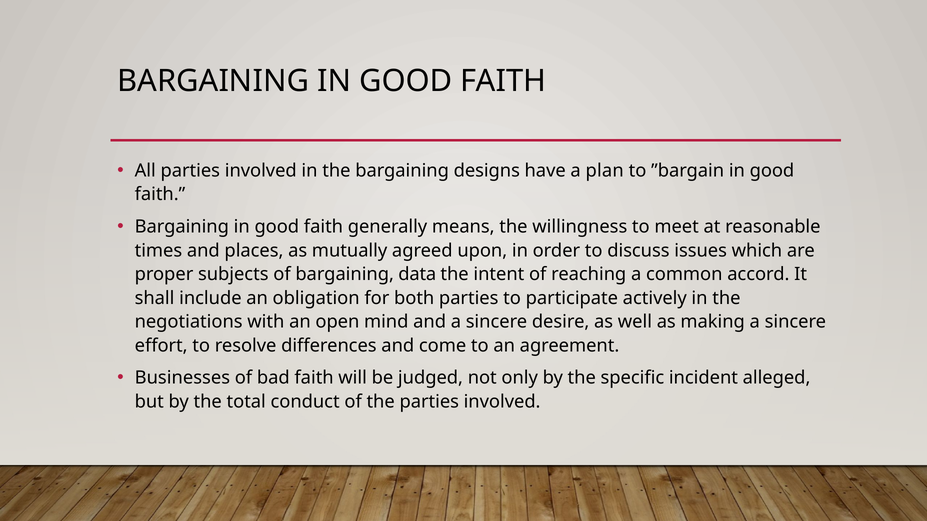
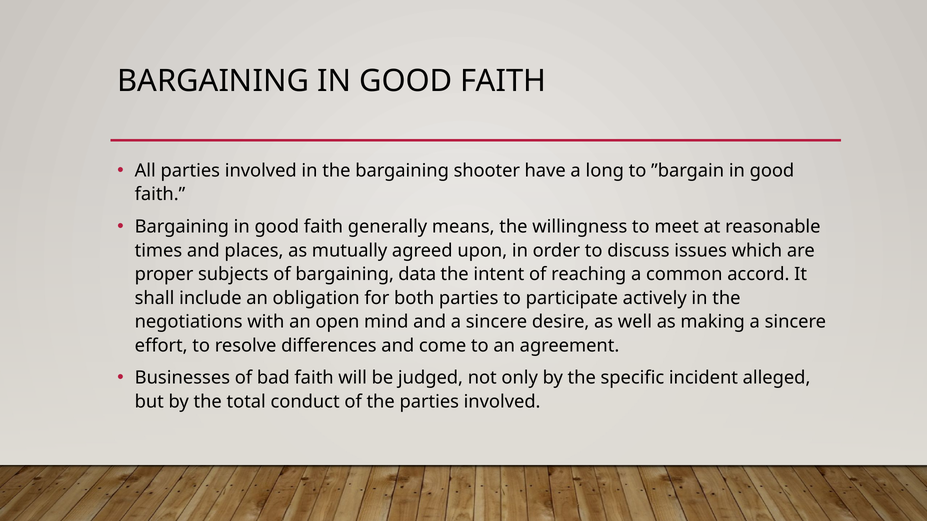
designs: designs -> shooter
plan: plan -> long
